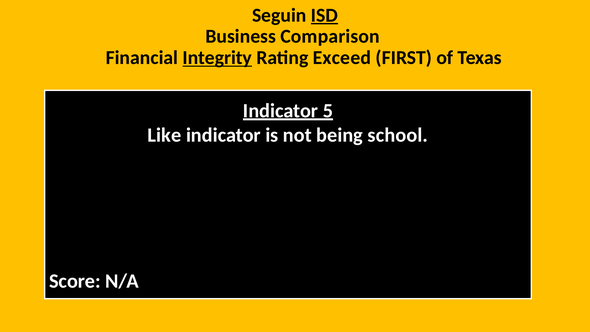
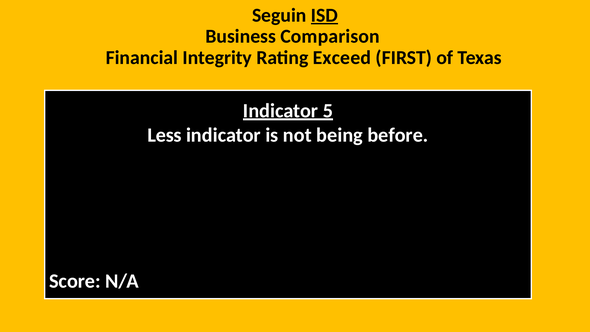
Integrity underline: present -> none
Like: Like -> Less
school: school -> before
